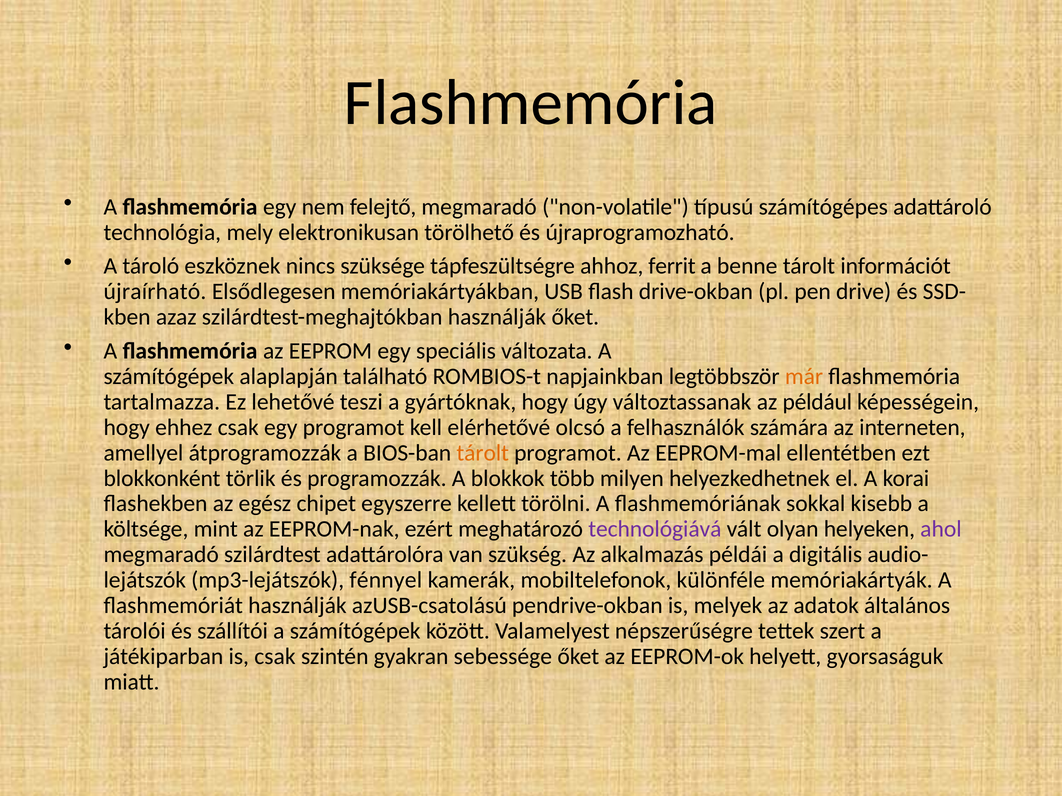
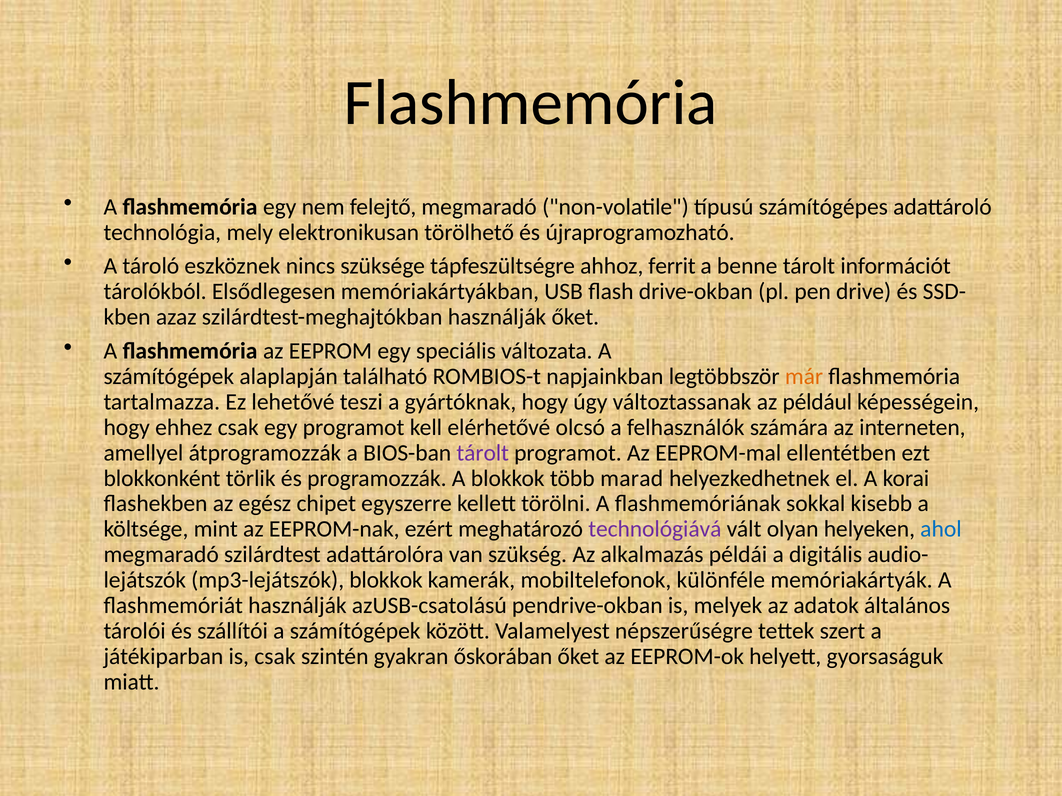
újraírható: újraírható -> tárolókból
tárolt at (483, 453) colour: orange -> purple
milyen: milyen -> marad
ahol colour: purple -> blue
mp3-lejátszók fénnyel: fénnyel -> blokkok
sebessége: sebessége -> őskorában
